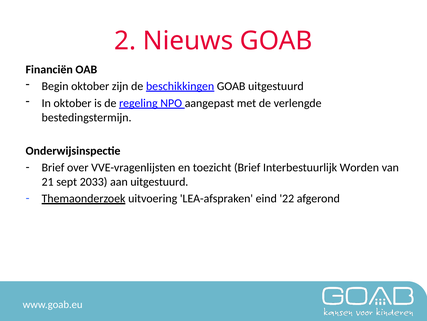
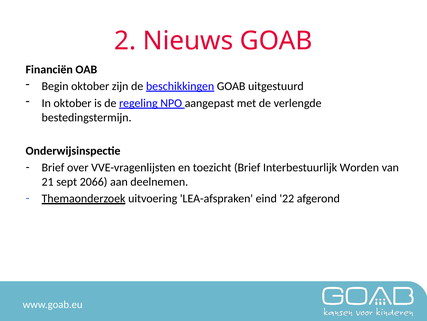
2033: 2033 -> 2066
aan uitgestuurd: uitgestuurd -> deelnemen
